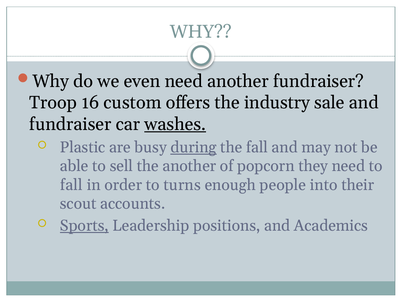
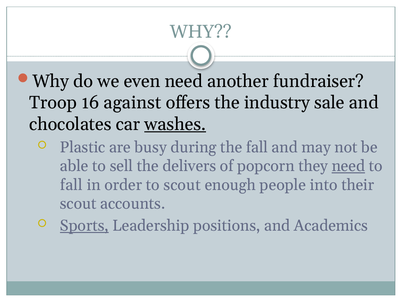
custom: custom -> against
fundraiser at (70, 124): fundraiser -> chocolates
during underline: present -> none
the another: another -> delivers
need at (348, 166) underline: none -> present
to turns: turns -> scout
